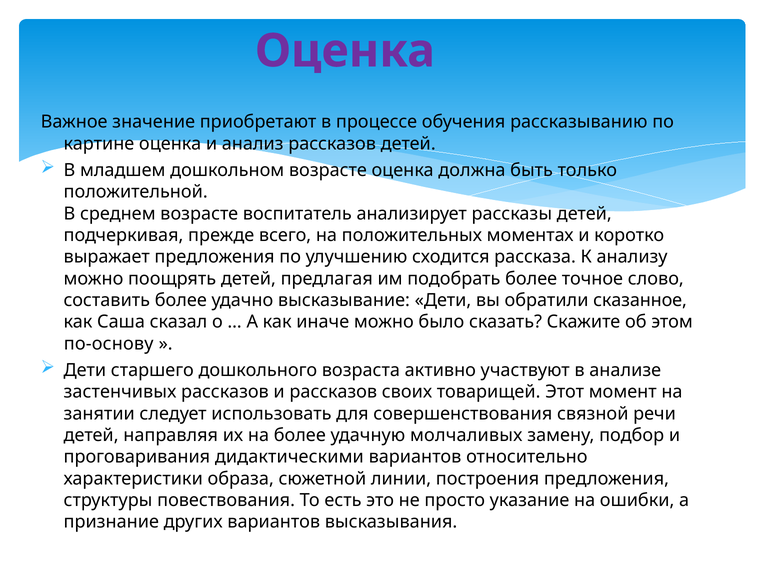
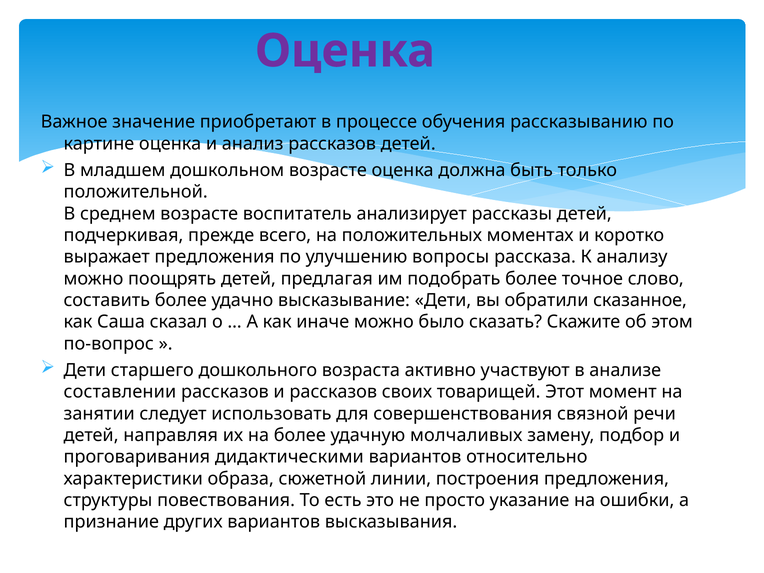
сходится: сходится -> вопросы
по-основу: по-основу -> по-вопрос
застенчивых: застенчивых -> составлении
